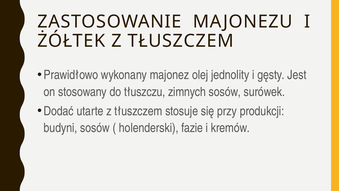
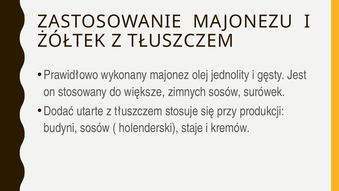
tłuszczu: tłuszczu -> większe
fazie: fazie -> staje
